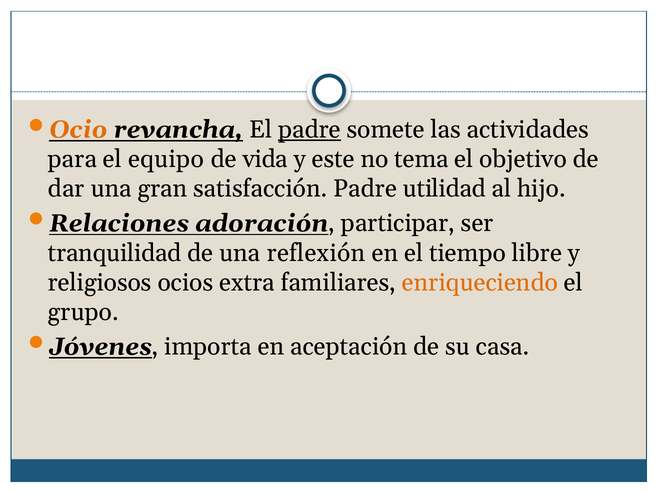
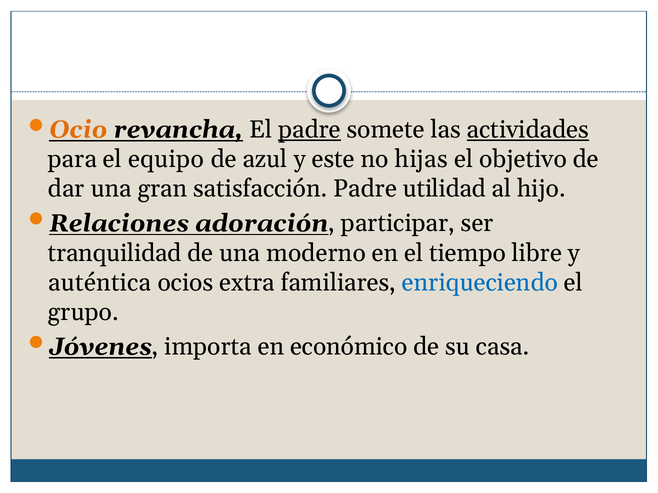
actividades underline: none -> present
vida: vida -> azul
tema: tema -> hijas
reflexión: reflexión -> moderno
religiosos: religiosos -> auténtica
enriqueciendo colour: orange -> blue
aceptación: aceptación -> económico
